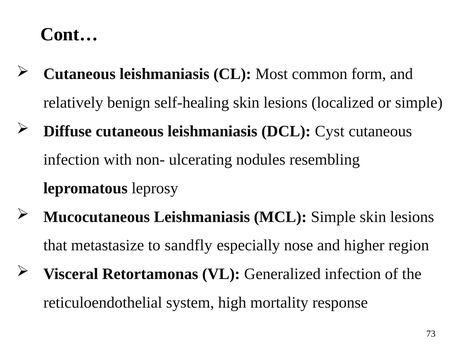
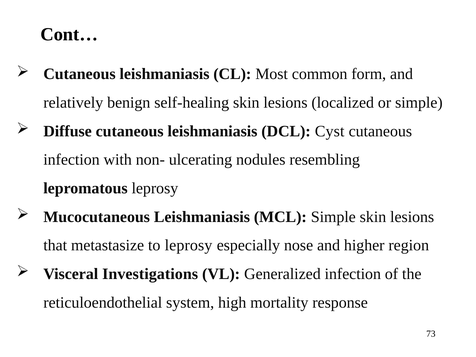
to sandfly: sandfly -> leprosy
Retortamonas: Retortamonas -> Investigations
